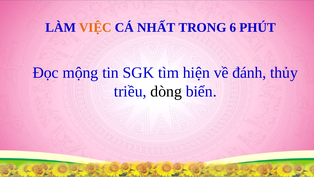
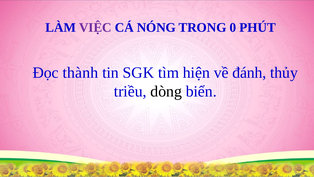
VIỆC colour: orange -> purple
NHẤT: NHẤT -> NÓNG
6: 6 -> 0
mộng: mộng -> thành
